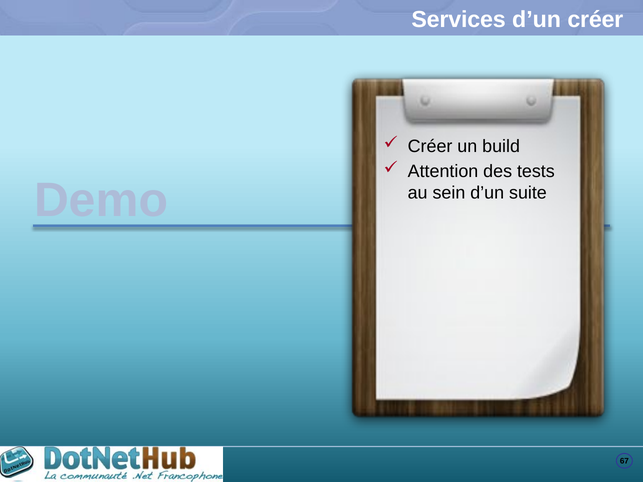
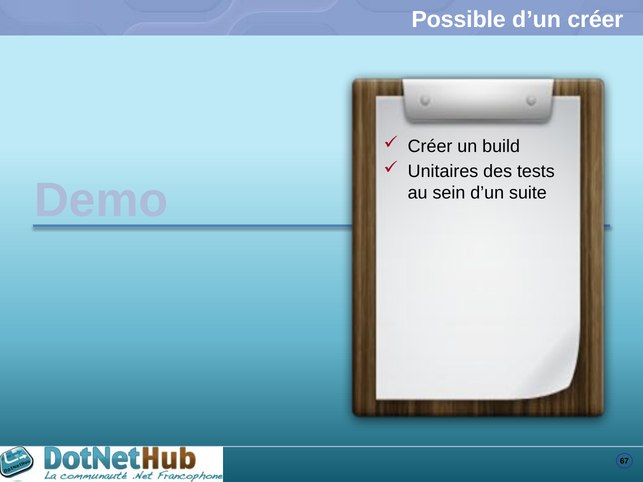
Services: Services -> Possible
Attention: Attention -> Unitaires
